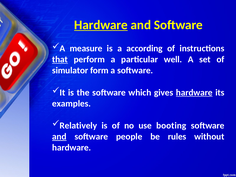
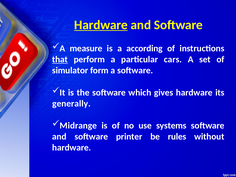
well: well -> cars
hardware at (194, 92) underline: present -> none
examples: examples -> generally
Relatively: Relatively -> Midrange
booting: booting -> systems
and at (59, 137) underline: present -> none
people: people -> printer
